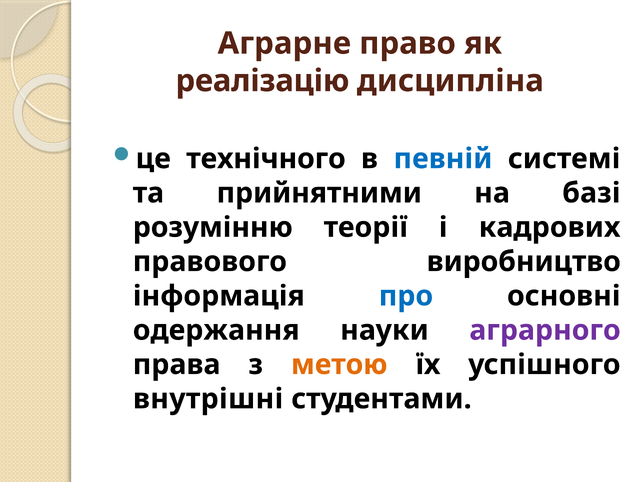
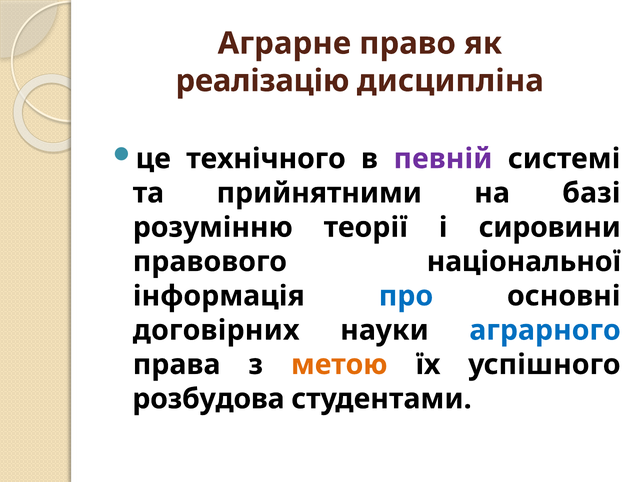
певній colour: blue -> purple
кадрових: кадрових -> сировини
виробництво: виробництво -> національної
одержання: одержання -> договірних
аграрного colour: purple -> blue
внутрішні: внутрішні -> розбудова
